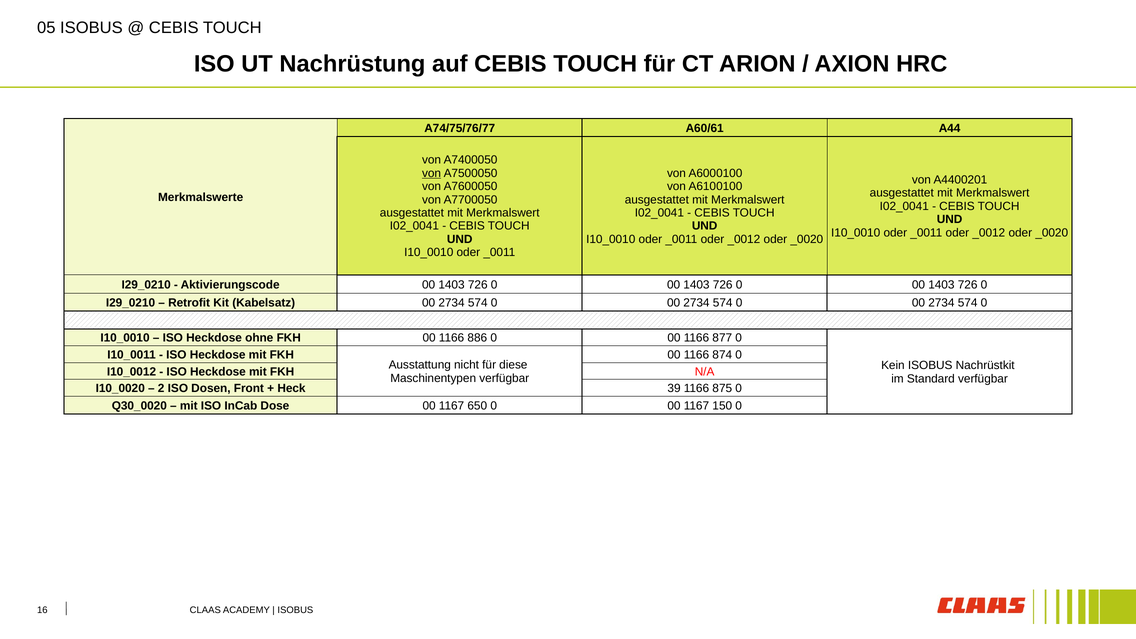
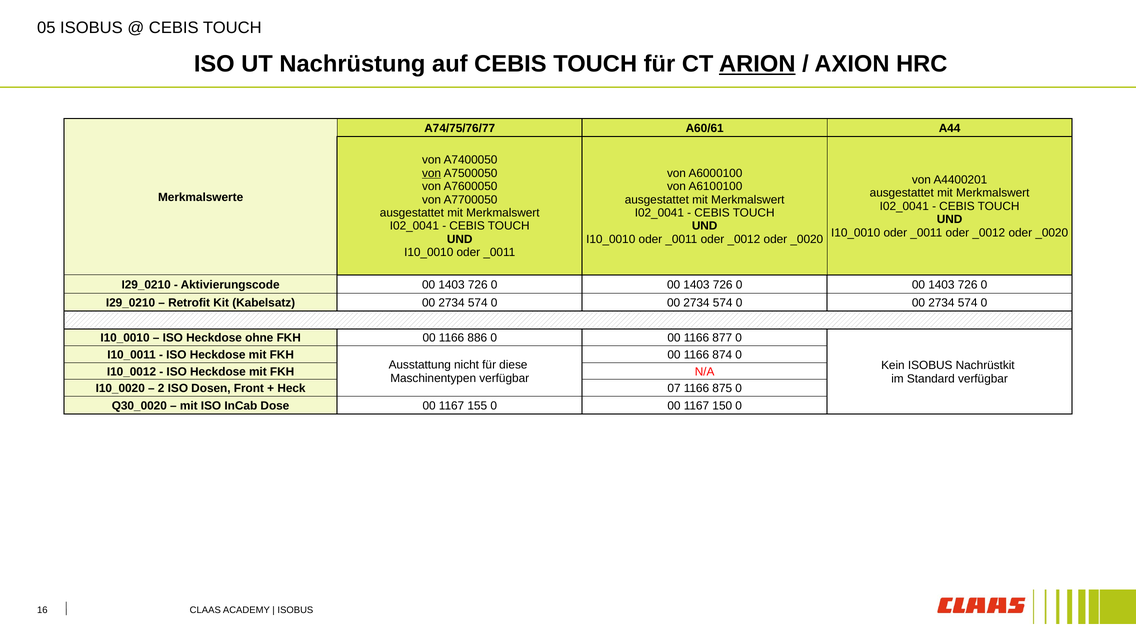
ARION underline: none -> present
39: 39 -> 07
650: 650 -> 155
